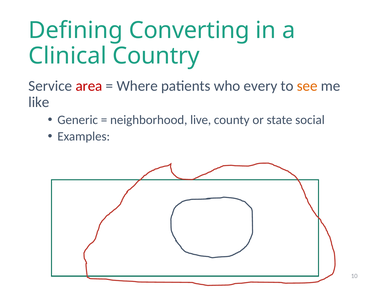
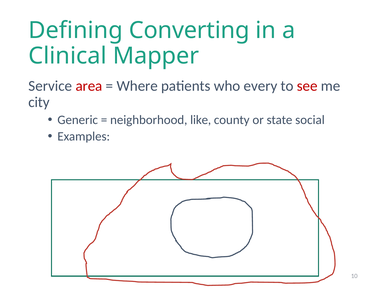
Country: Country -> Mapper
see colour: orange -> red
like: like -> city
live: live -> like
